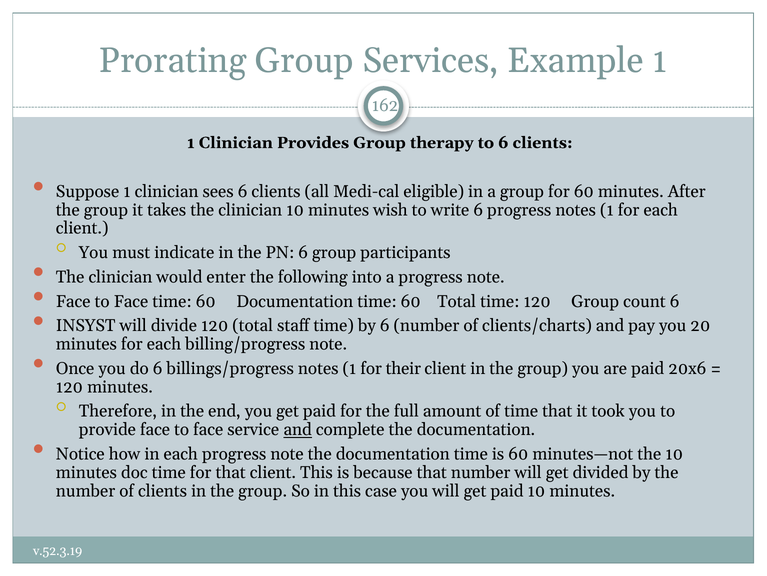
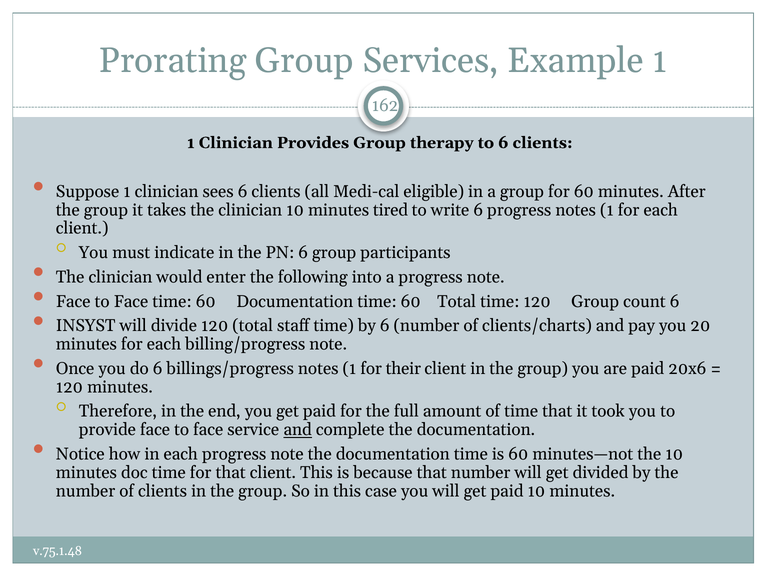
wish: wish -> tired
v.52.3.19: v.52.3.19 -> v.75.1.48
